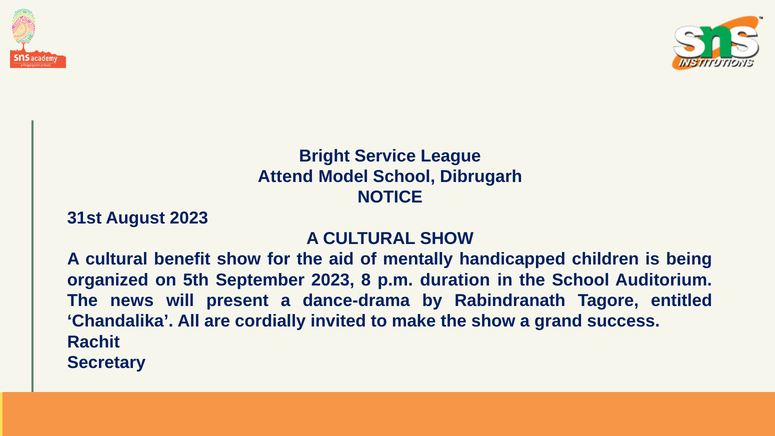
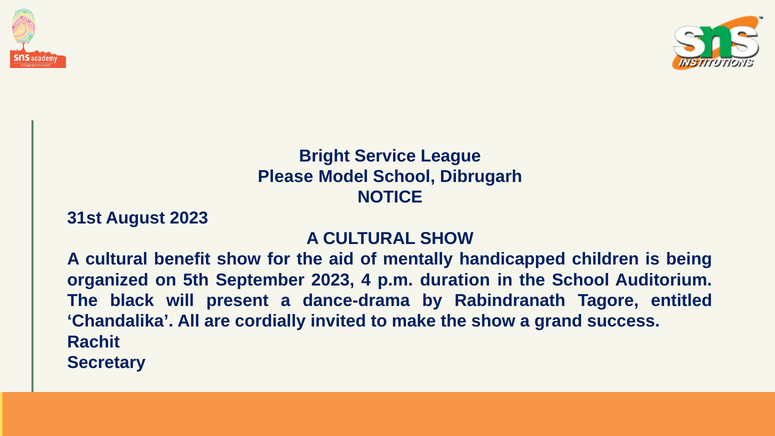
Attend: Attend -> Please
8: 8 -> 4
news: news -> black
